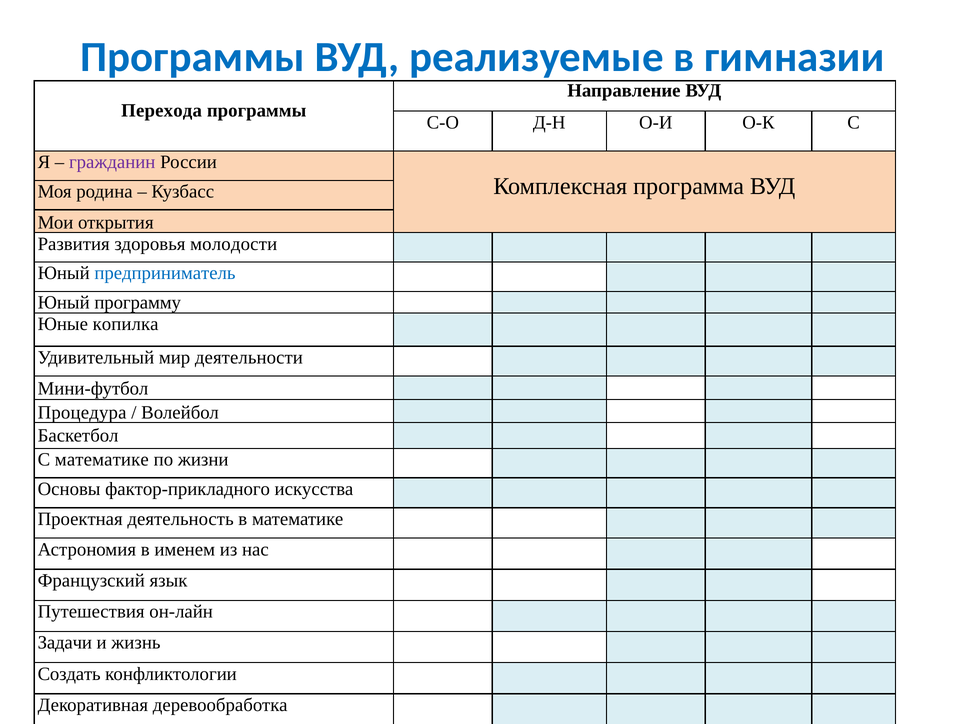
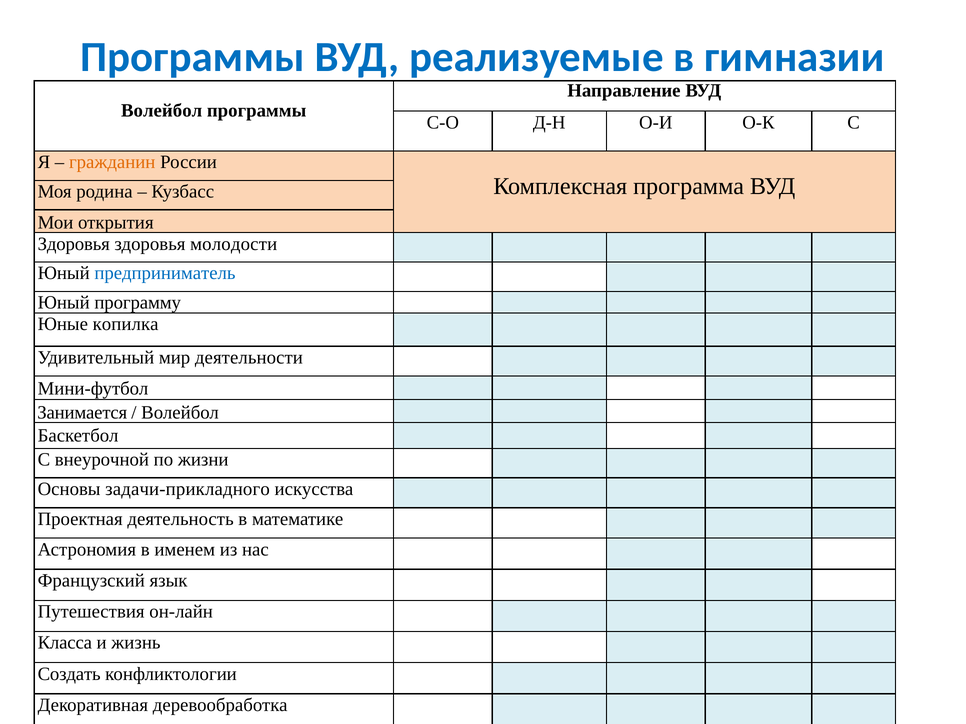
Перехода at (162, 110): Перехода -> Волейбол
гражданин colour: purple -> orange
Развития at (74, 244): Развития -> Здоровья
Процедура: Процедура -> Занимается
С математике: математике -> внеурочной
фактор-прикладного: фактор-прикладного -> задачи-прикладного
Задачи: Задачи -> Класса
